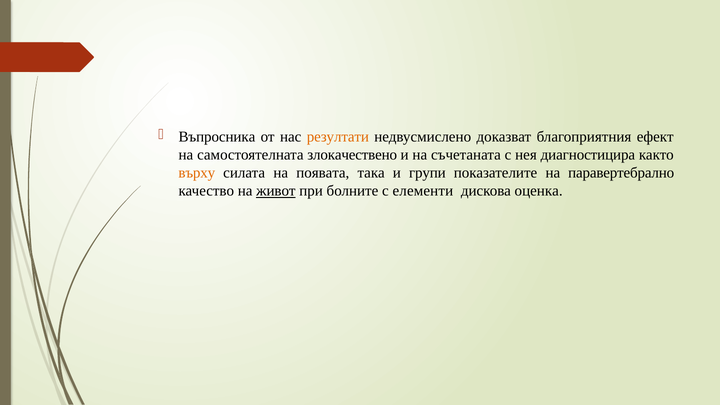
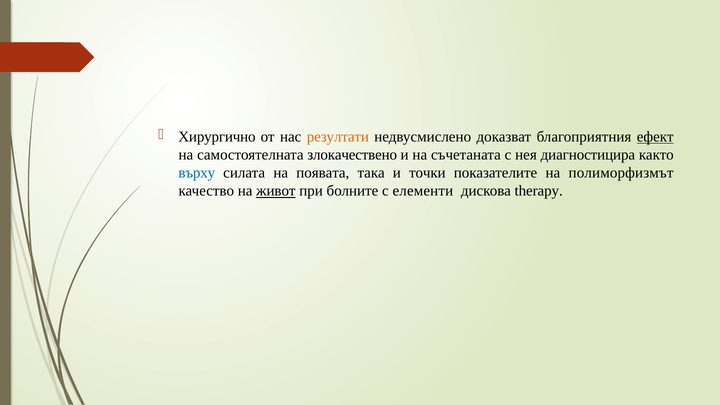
Въпросника: Въпросника -> Хирургично
ефект underline: none -> present
върху colour: orange -> blue
групи: групи -> точки
паравертебрално: паравертебрално -> полиморфизмът
оценка: оценка -> therapy
